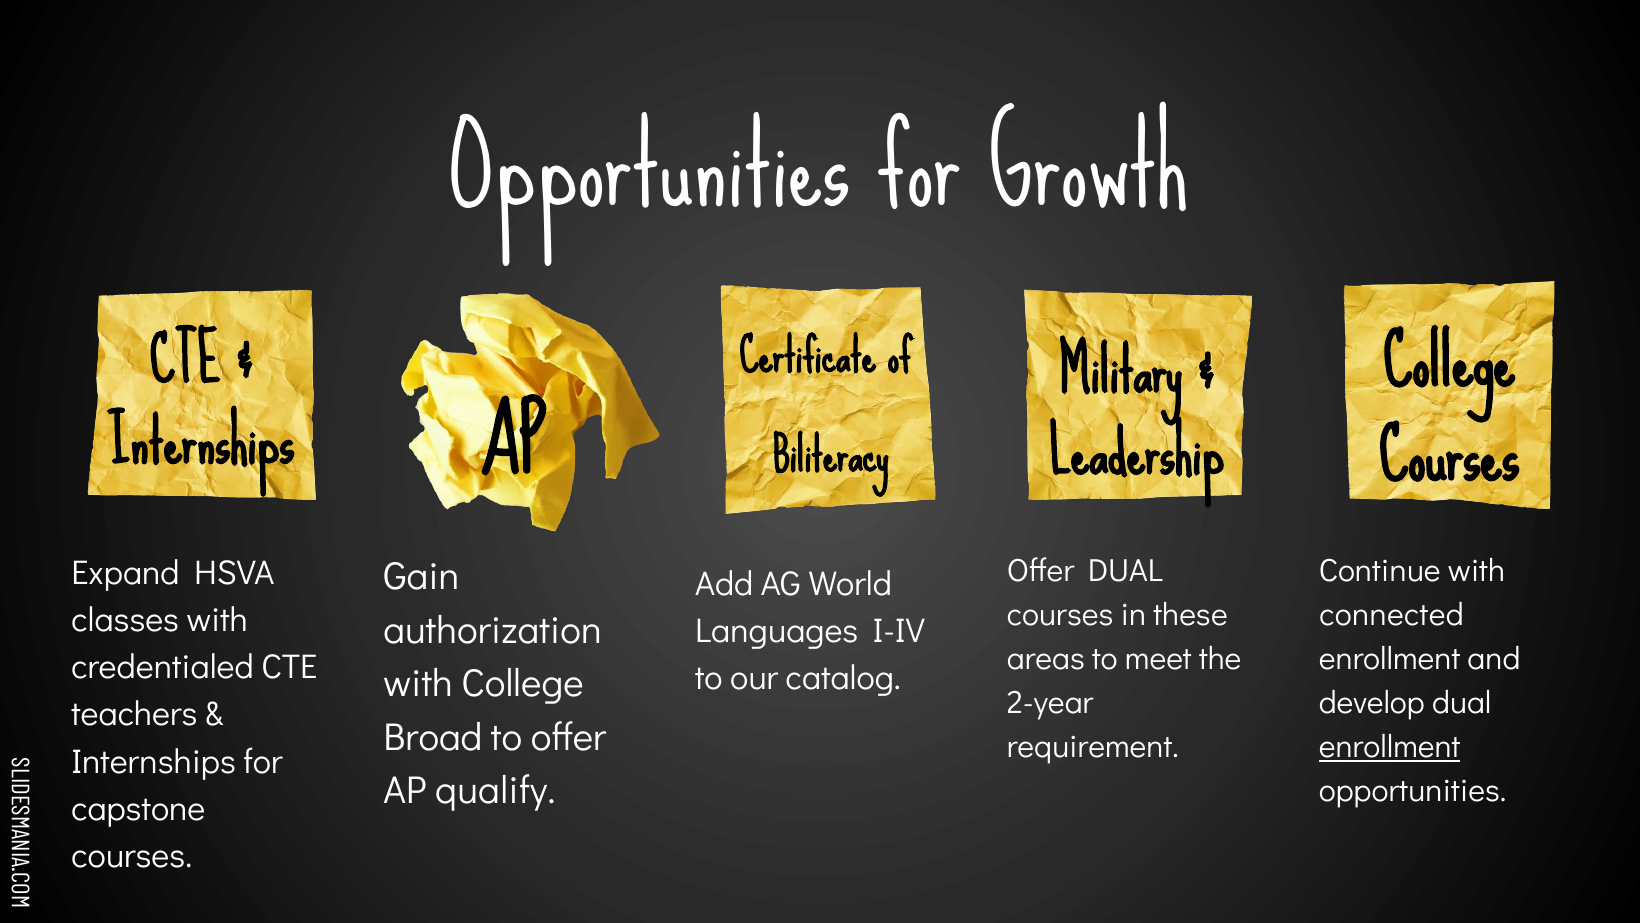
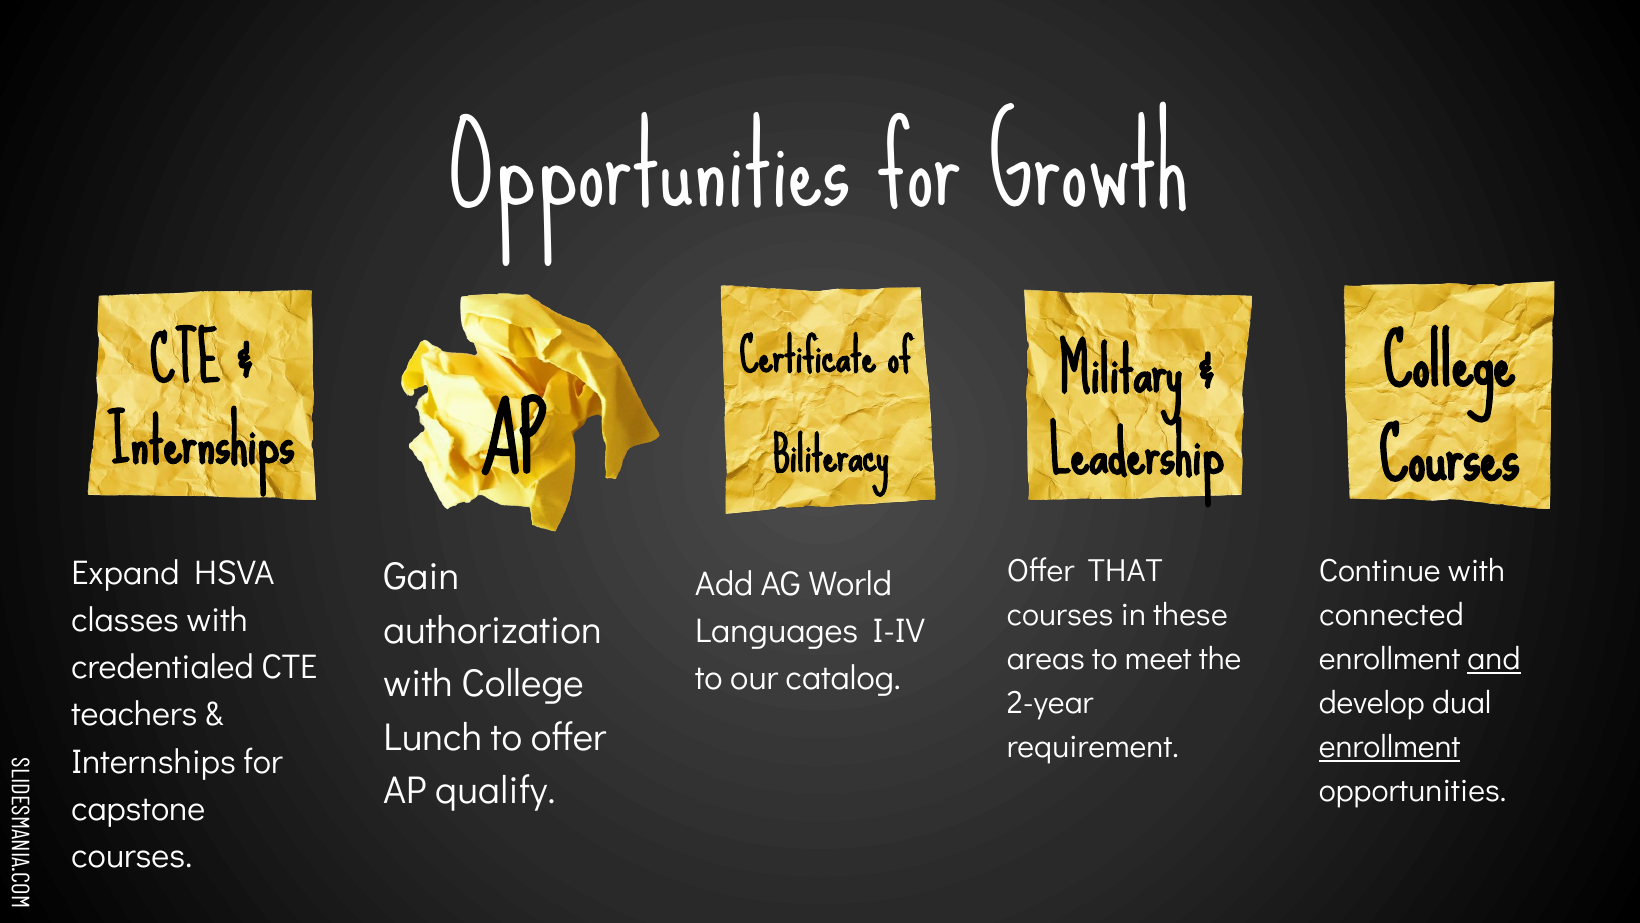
Offer DUAL: DUAL -> THAT
and underline: none -> present
Broad: Broad -> Lunch
